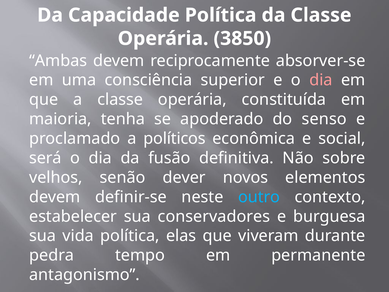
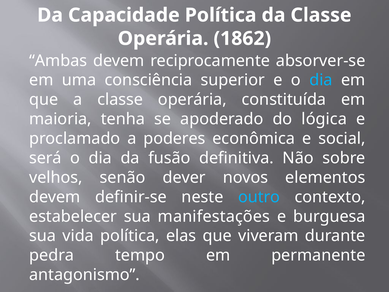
3850: 3850 -> 1862
dia at (321, 80) colour: pink -> light blue
senso: senso -> lógica
políticos: políticos -> poderes
conservadores: conservadores -> manifestações
